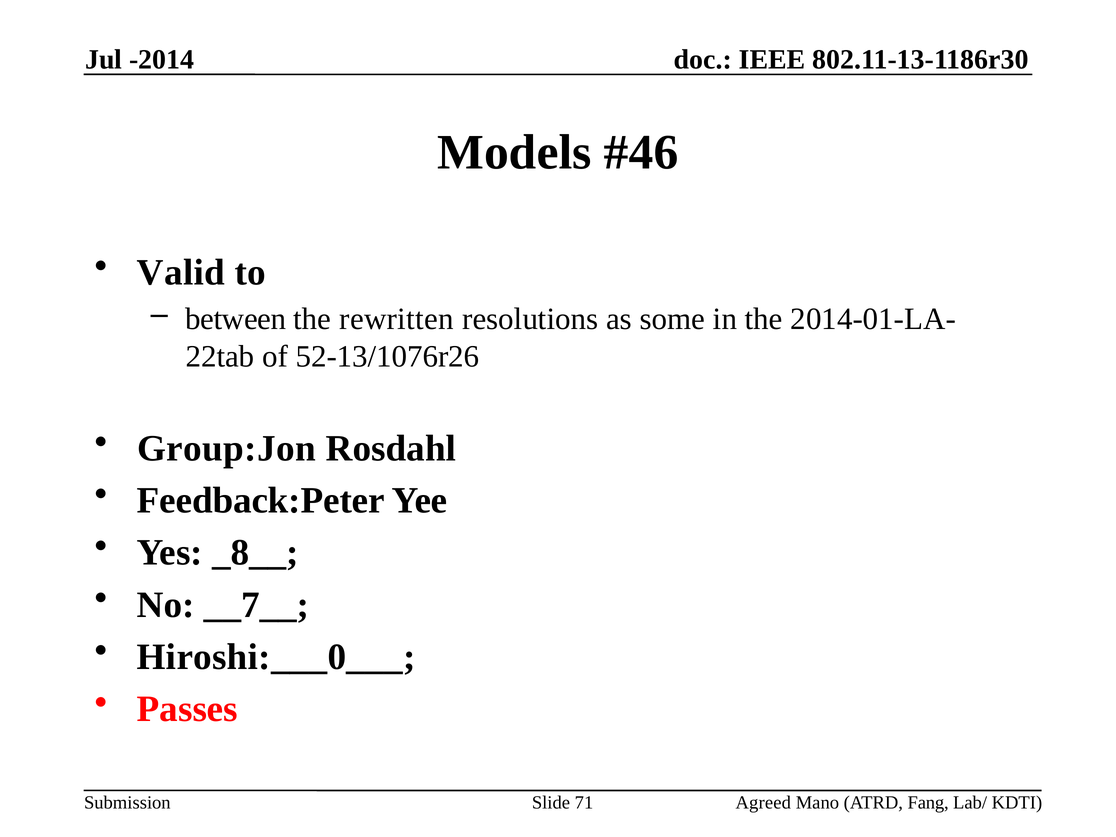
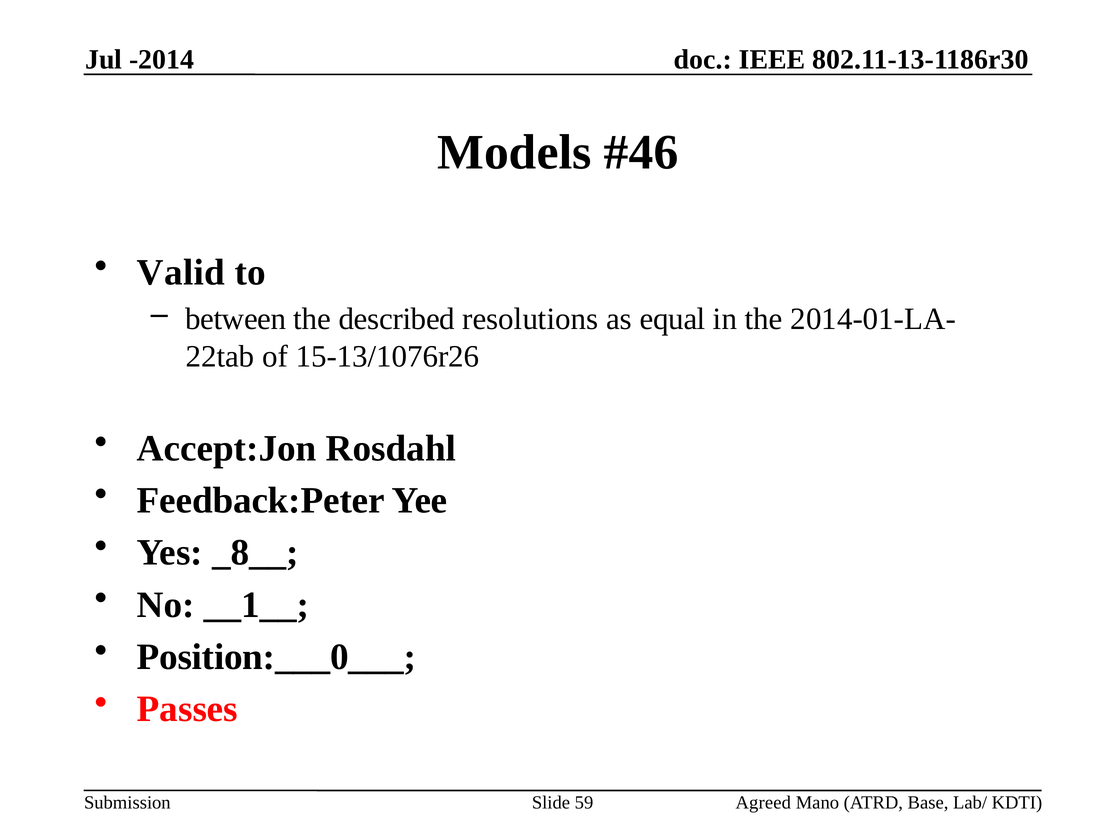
rewritten: rewritten -> described
some: some -> equal
52-13/1076r26: 52-13/1076r26 -> 15-13/1076r26
Group:Jon: Group:Jon -> Accept:Jon
__7__: __7__ -> __1__
Hiroshi:___0___: Hiroshi:___0___ -> Position:___0___
71: 71 -> 59
Fang: Fang -> Base
